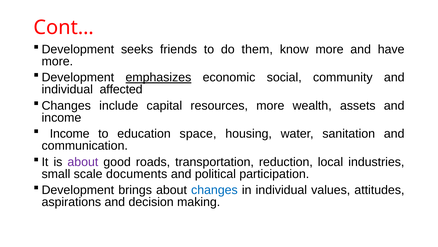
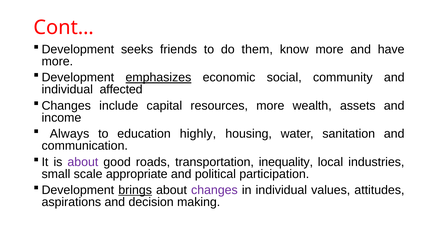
Income at (70, 133): Income -> Always
space: space -> highly
reduction: reduction -> inequality
documents: documents -> appropriate
brings underline: none -> present
changes colour: blue -> purple
